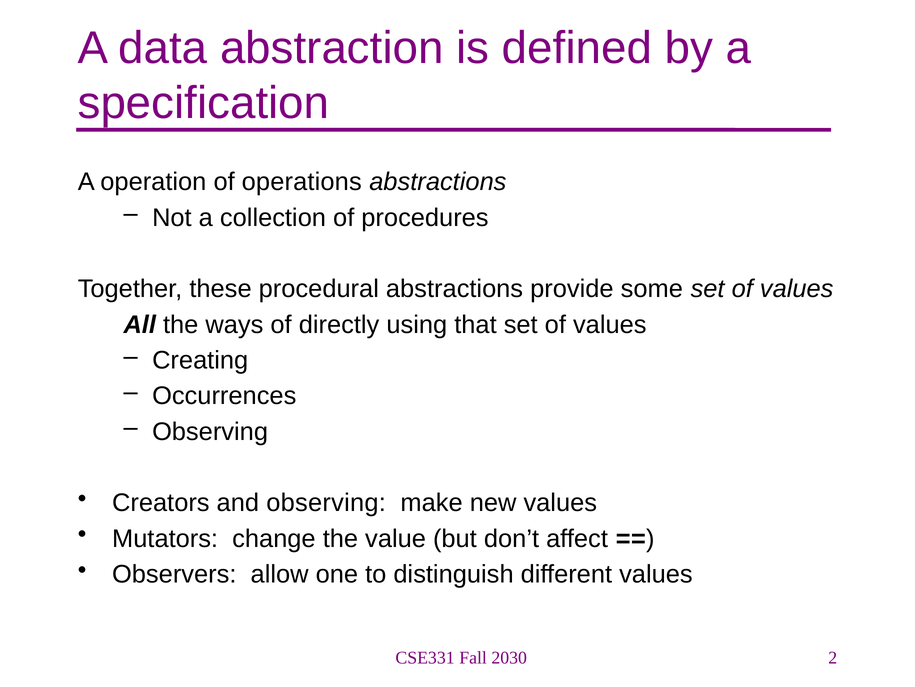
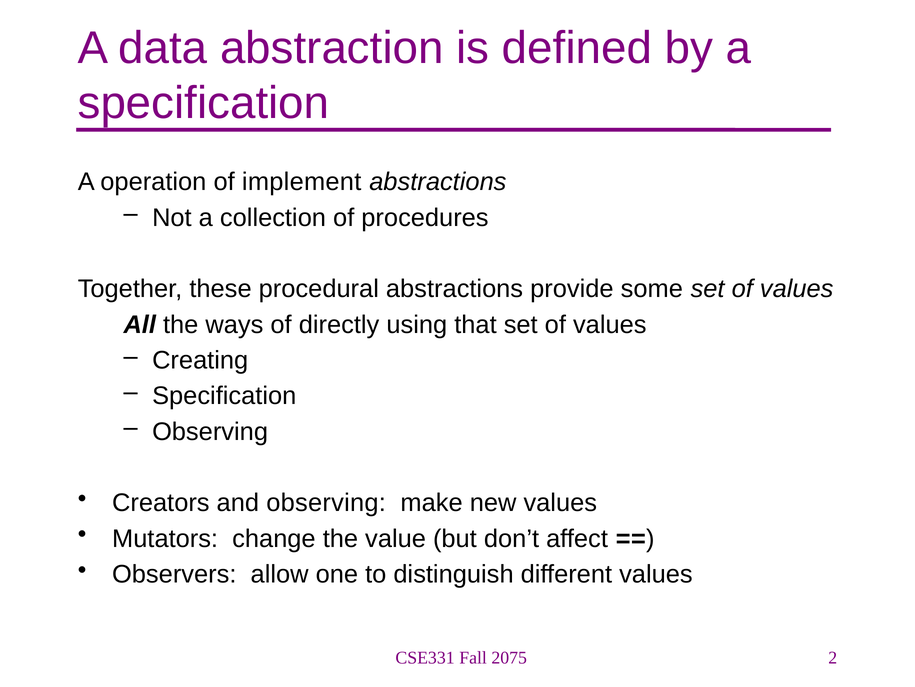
operations: operations -> implement
Occurrences at (224, 396): Occurrences -> Specification
2030: 2030 -> 2075
